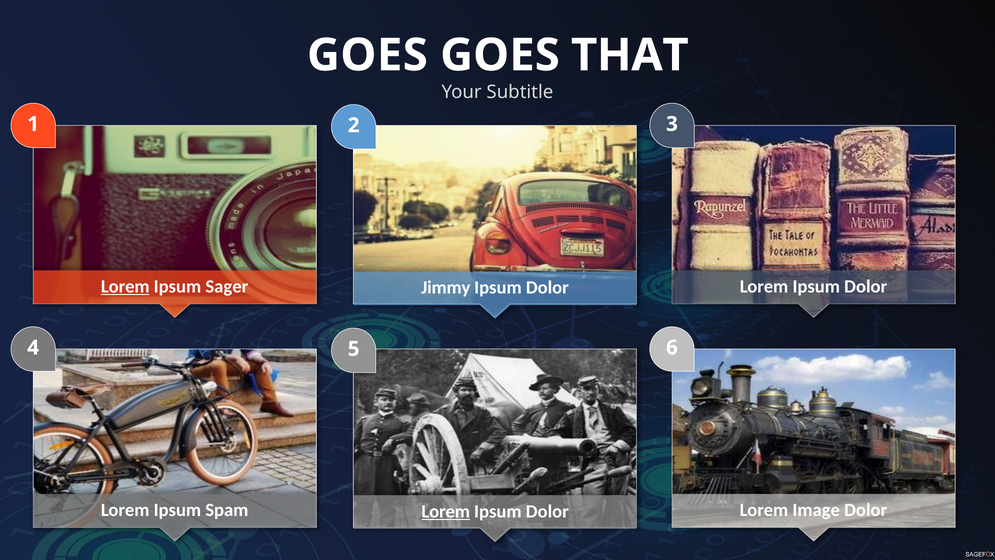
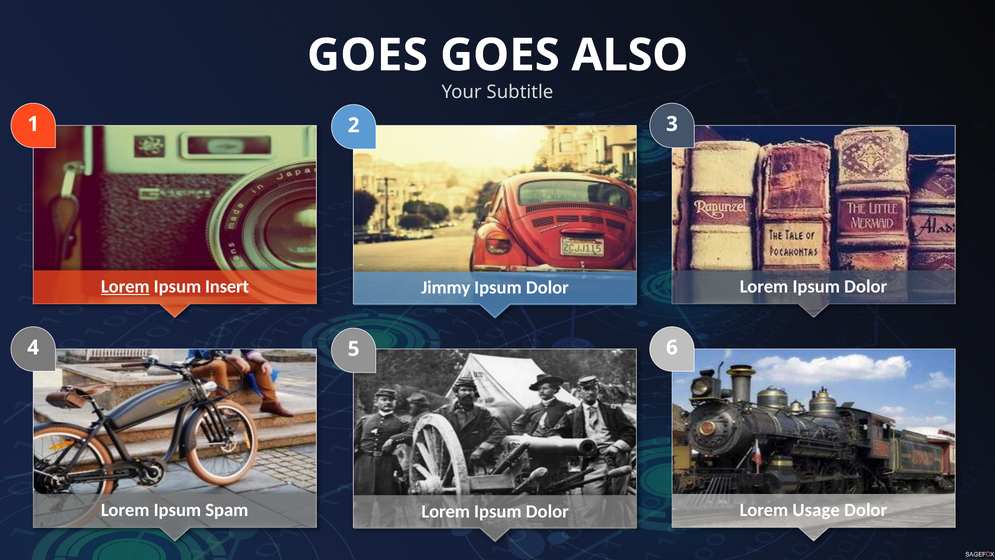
THAT: THAT -> ALSO
Sager: Sager -> Insert
Image: Image -> Usage
Lorem at (446, 511) underline: present -> none
